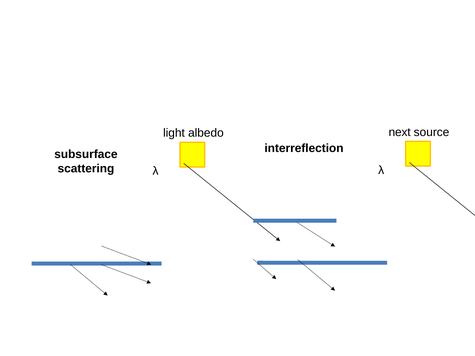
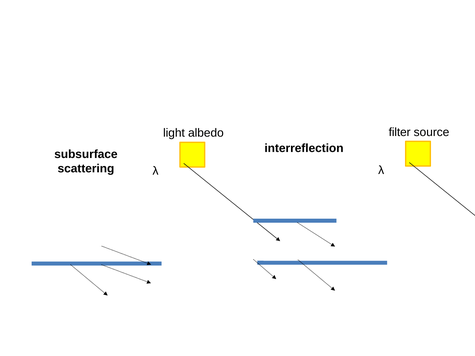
next: next -> filter
